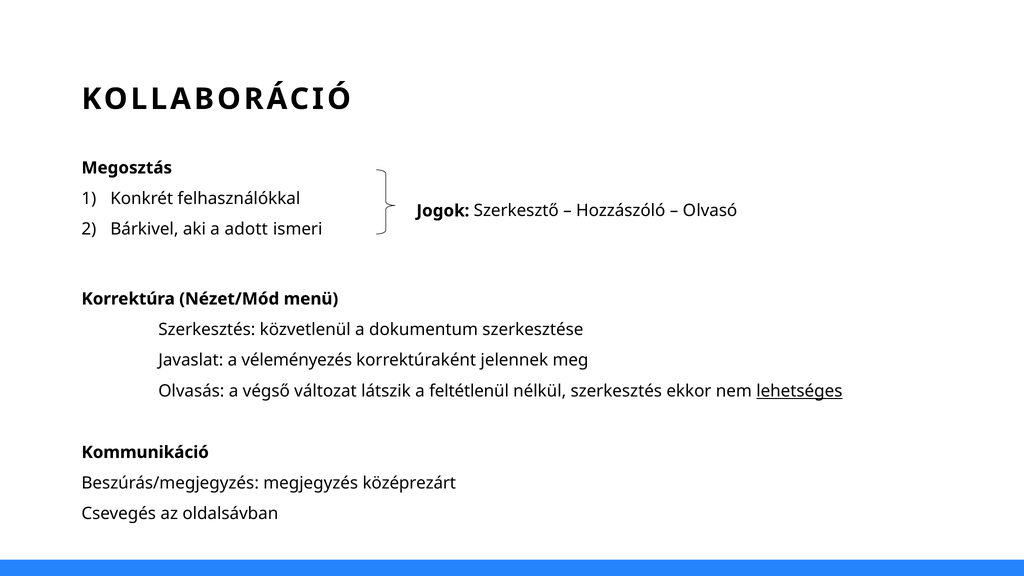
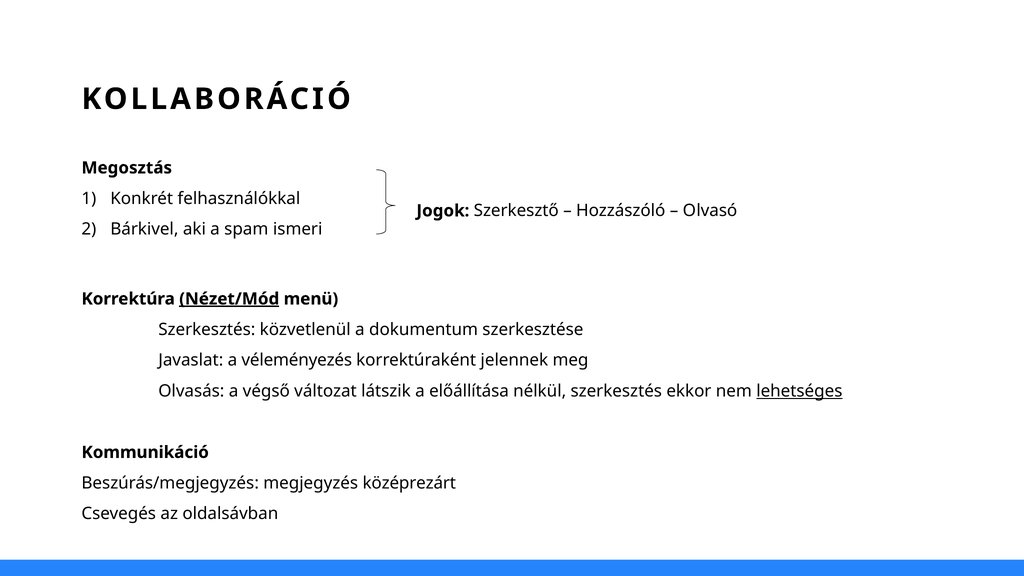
adott: adott -> spam
Nézet/Mód underline: none -> present
feltétlenül: feltétlenül -> előállítása
